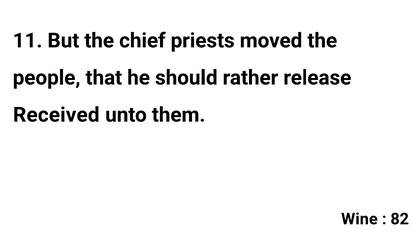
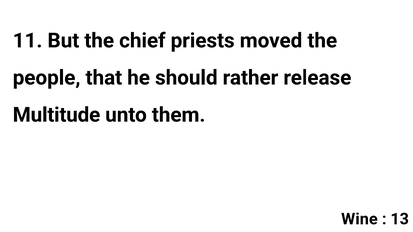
Received: Received -> Multitude
82: 82 -> 13
